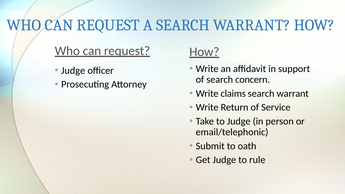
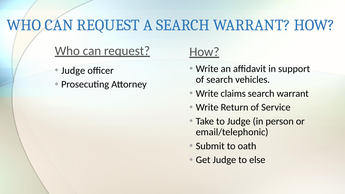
concern: concern -> vehicles
rule: rule -> else
